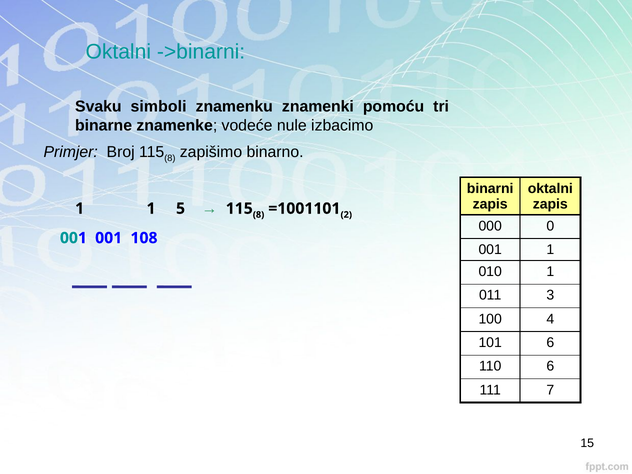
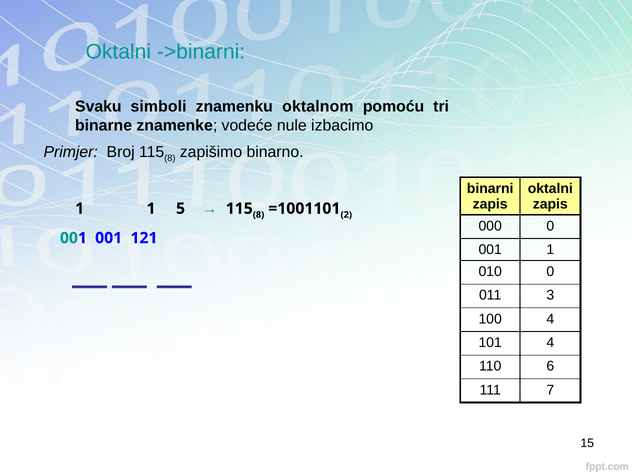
znamenki: znamenki -> oktalnom
108: 108 -> 121
010 1: 1 -> 0
101 6: 6 -> 4
